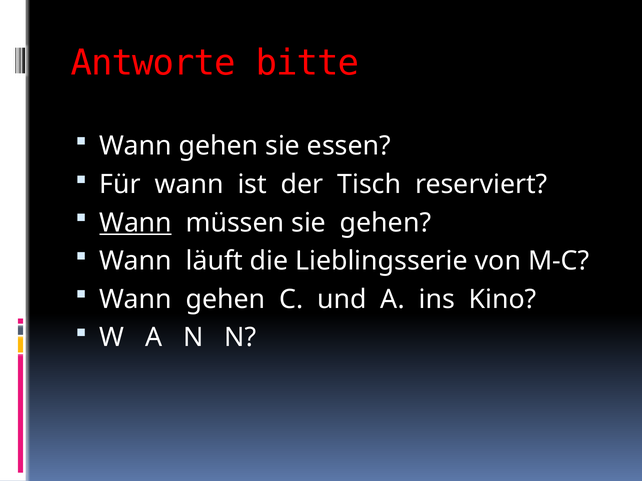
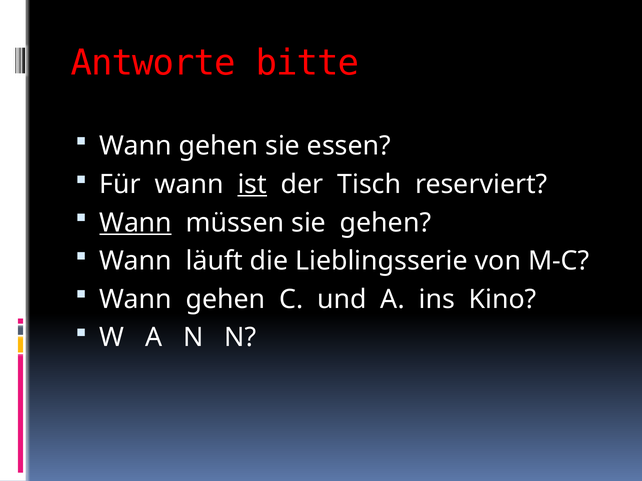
ist underline: none -> present
